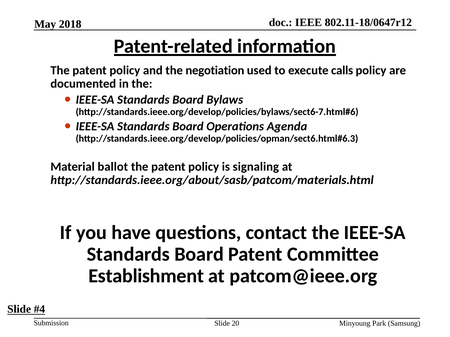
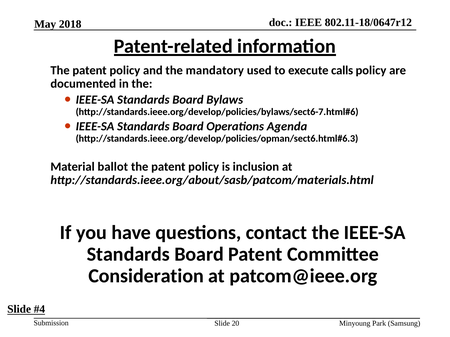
negotiation: negotiation -> mandatory
signaling: signaling -> inclusion
Establishment: Establishment -> Consideration
